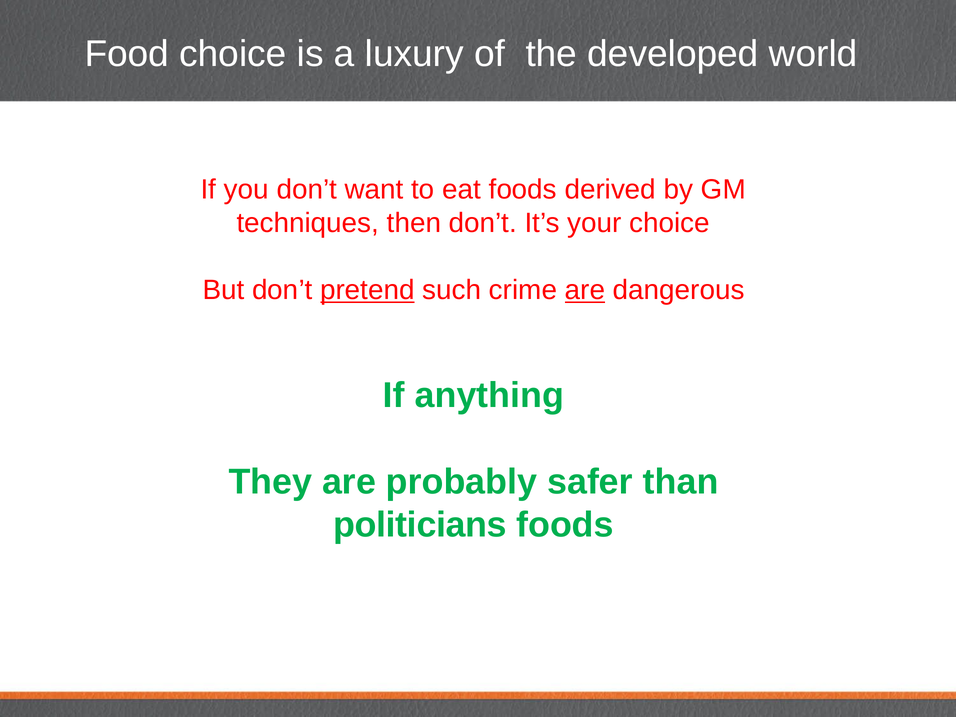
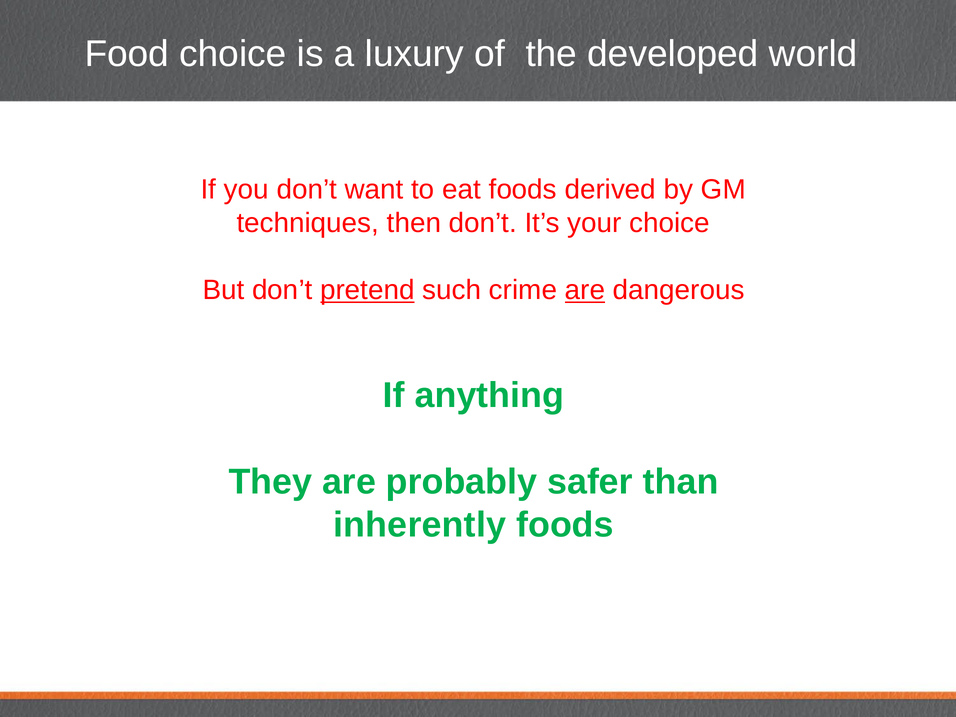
politicians: politicians -> inherently
